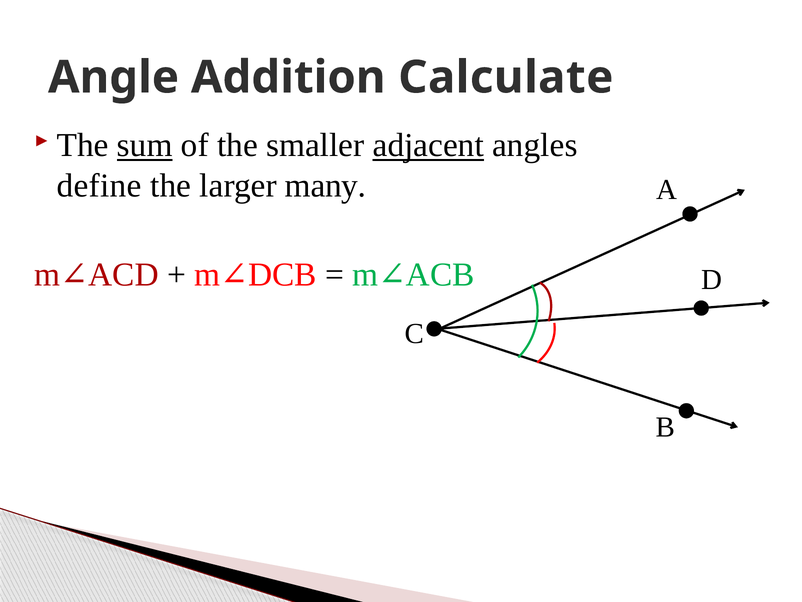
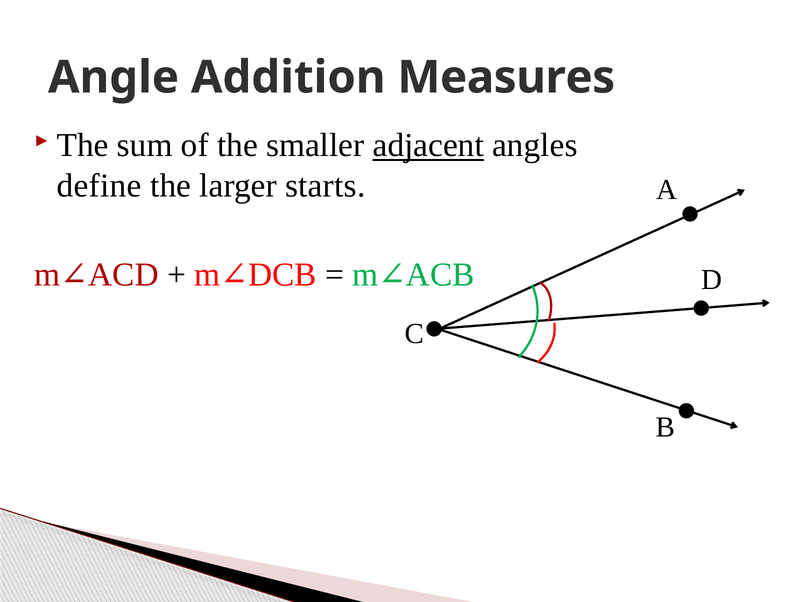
Calculate: Calculate -> Measures
sum underline: present -> none
many: many -> starts
